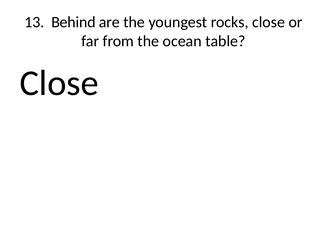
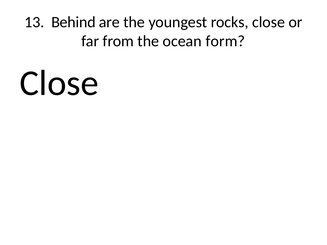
table: table -> form
